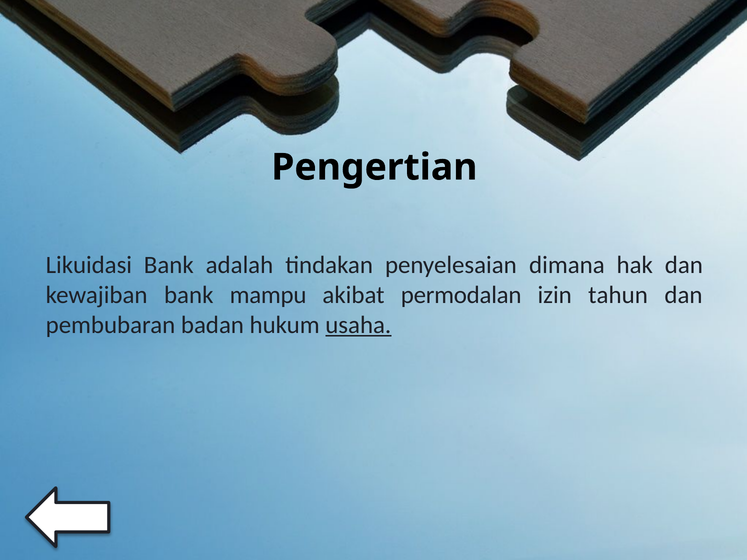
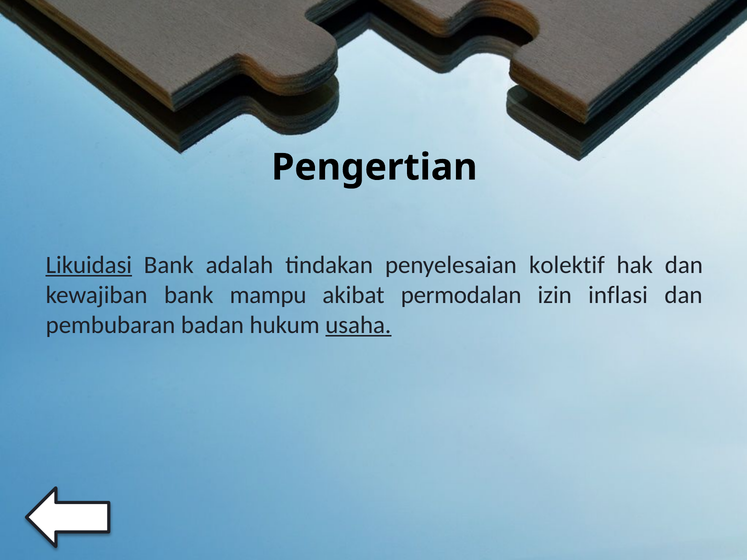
Likuidasi underline: none -> present
dimana: dimana -> kolektif
tahun: tahun -> inflasi
